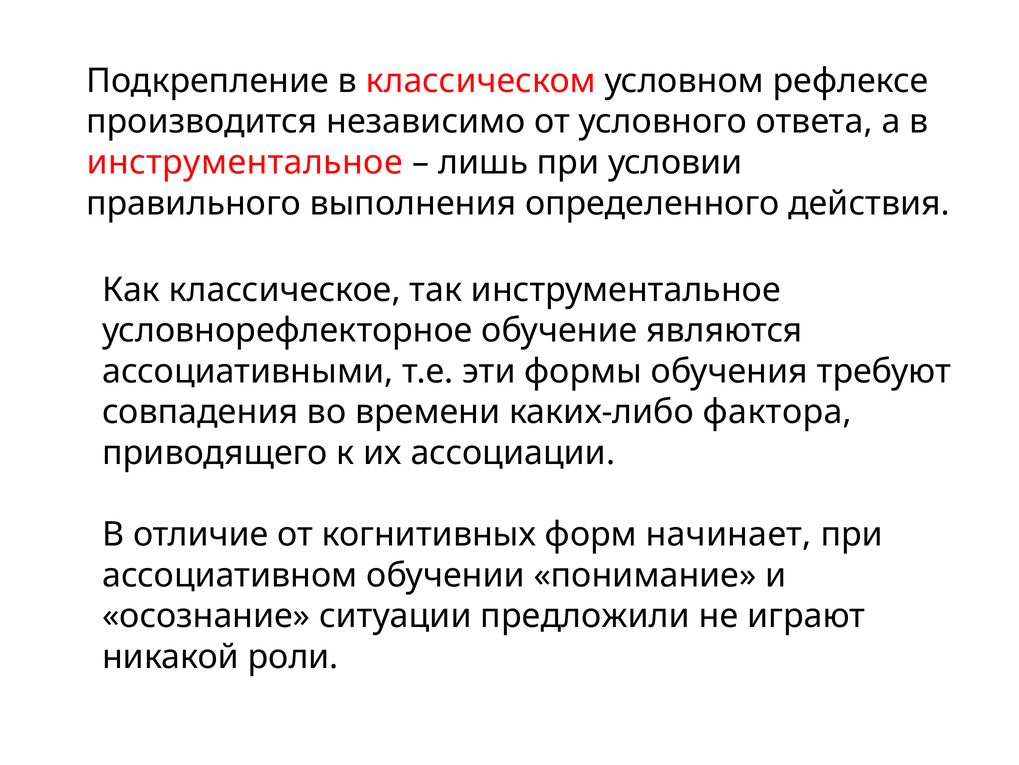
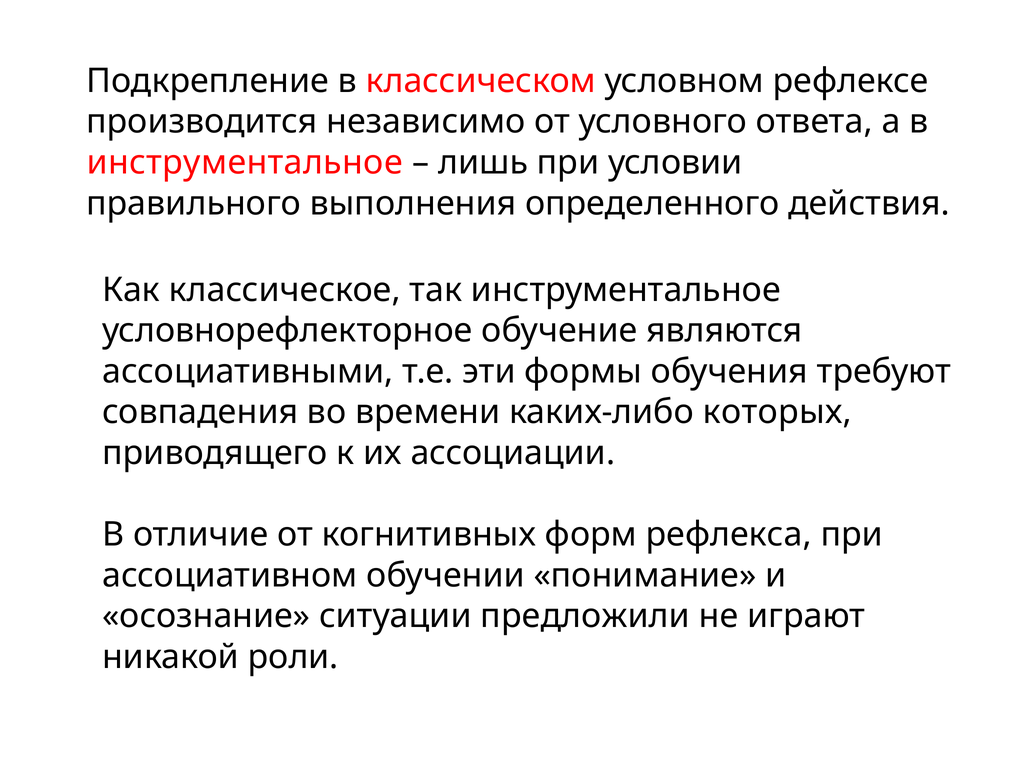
фактора: фактора -> которых
начинает: начинает -> рефлекса
